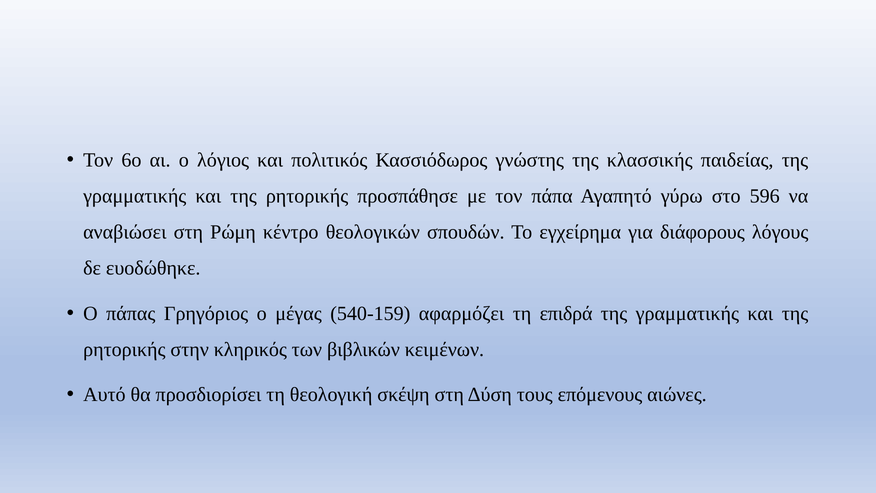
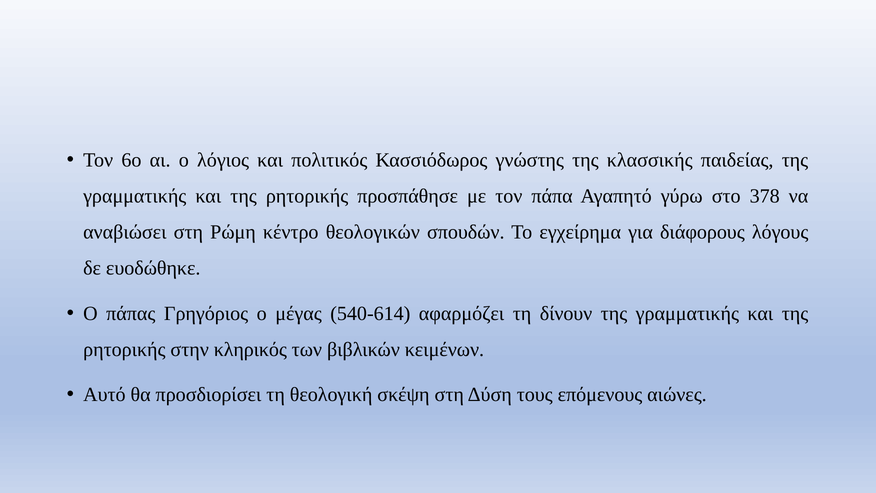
596: 596 -> 378
540-159: 540-159 -> 540-614
επιδρά: επιδρά -> δίνουν
